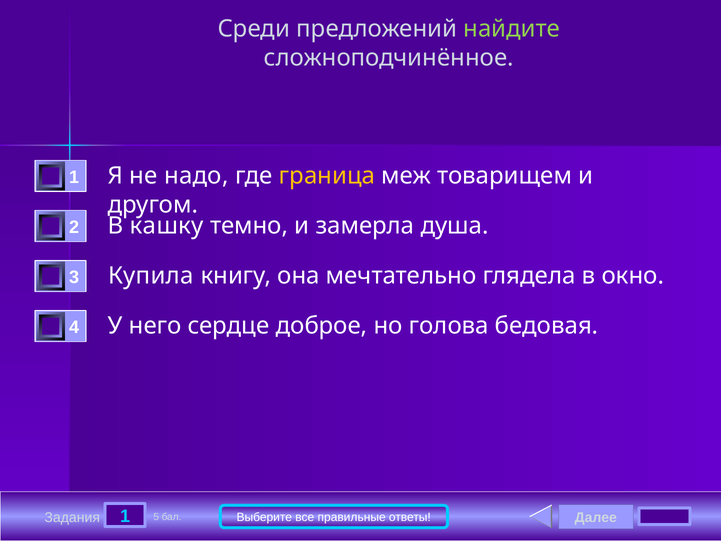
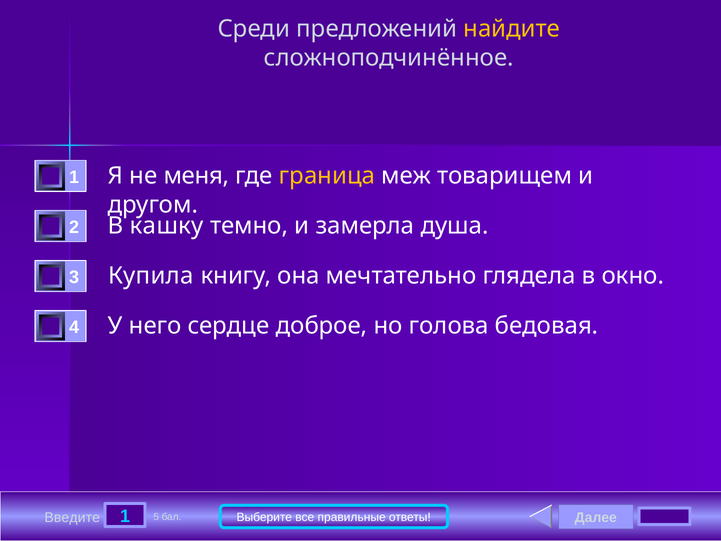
найдите colour: light green -> yellow
надо: надо -> меня
Задания: Задания -> Введите
